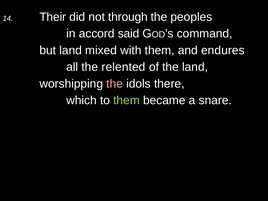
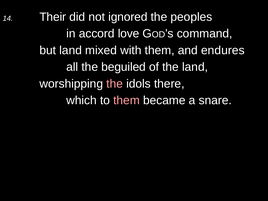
through: through -> ignored
said: said -> love
relented: relented -> beguiled
them at (127, 100) colour: light green -> pink
